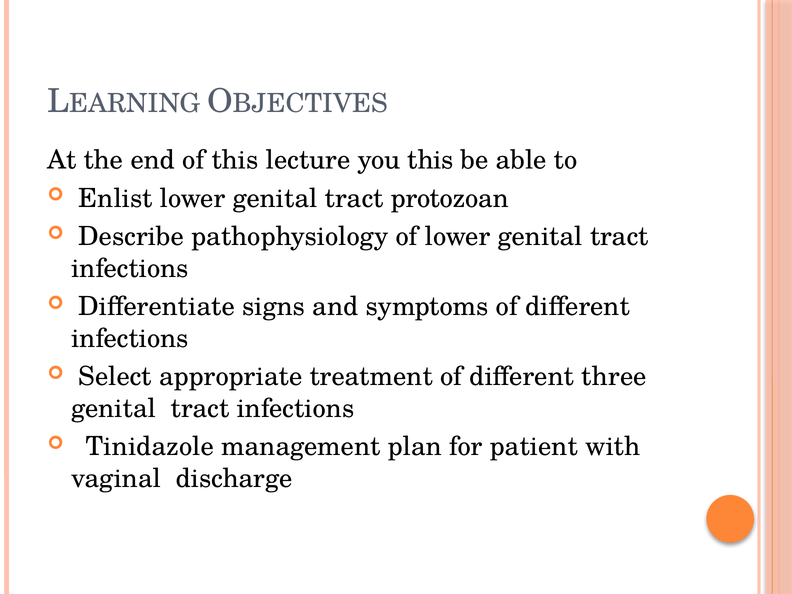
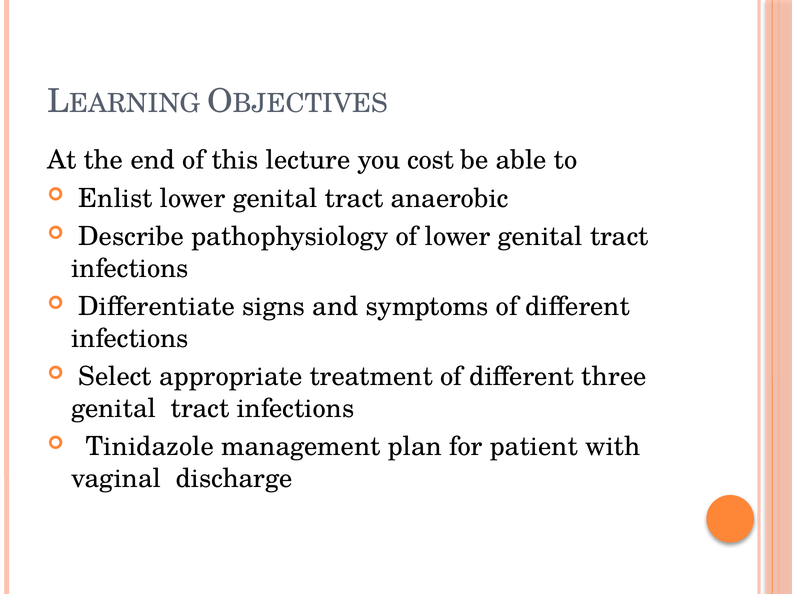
you this: this -> cost
protozoan: protozoan -> anaerobic
